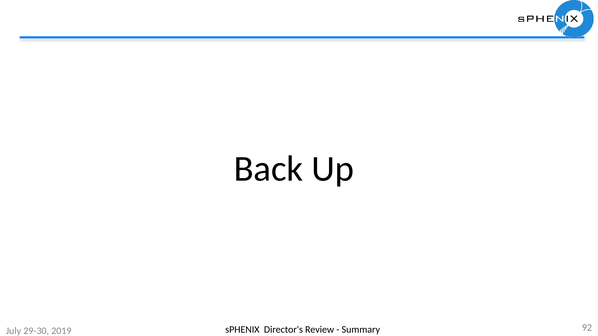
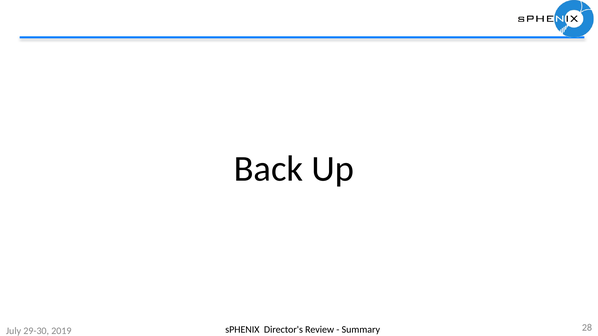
92: 92 -> 28
